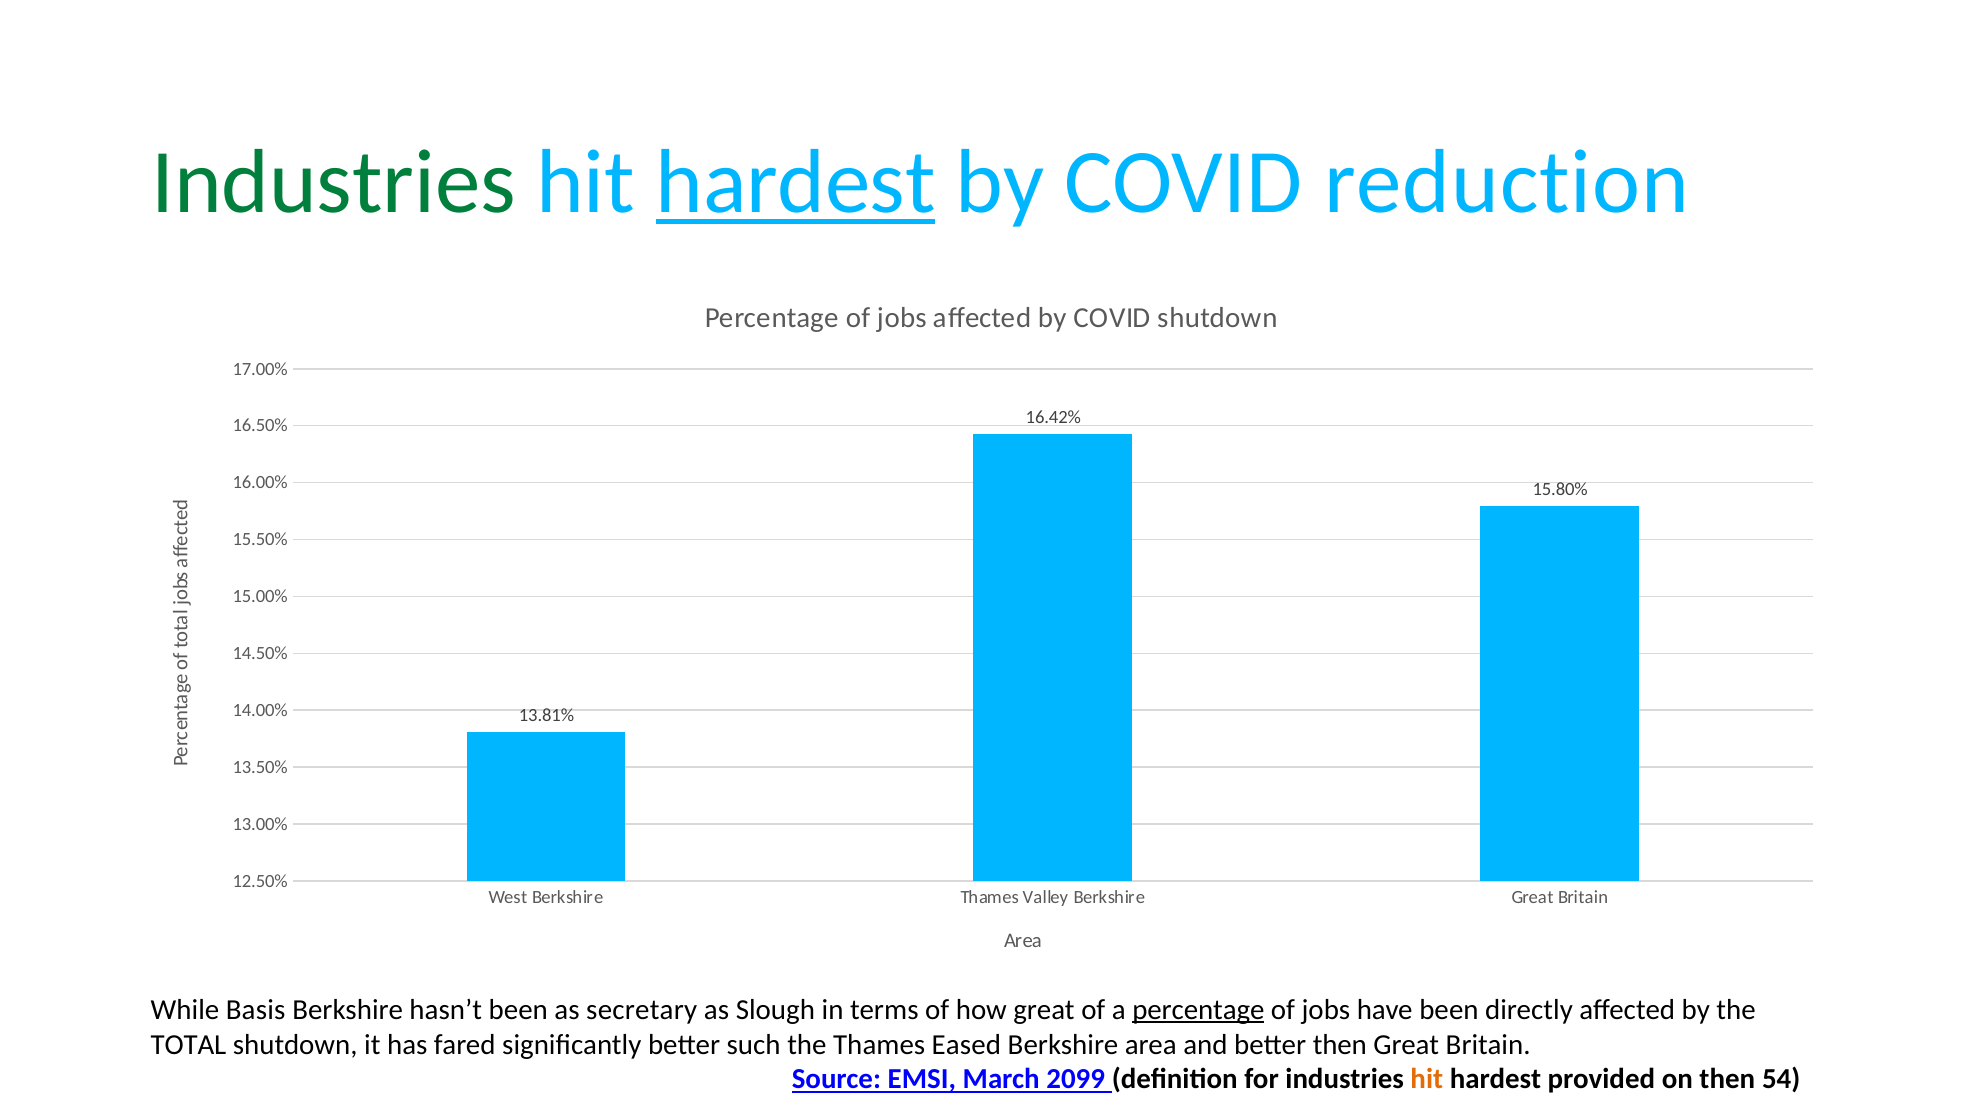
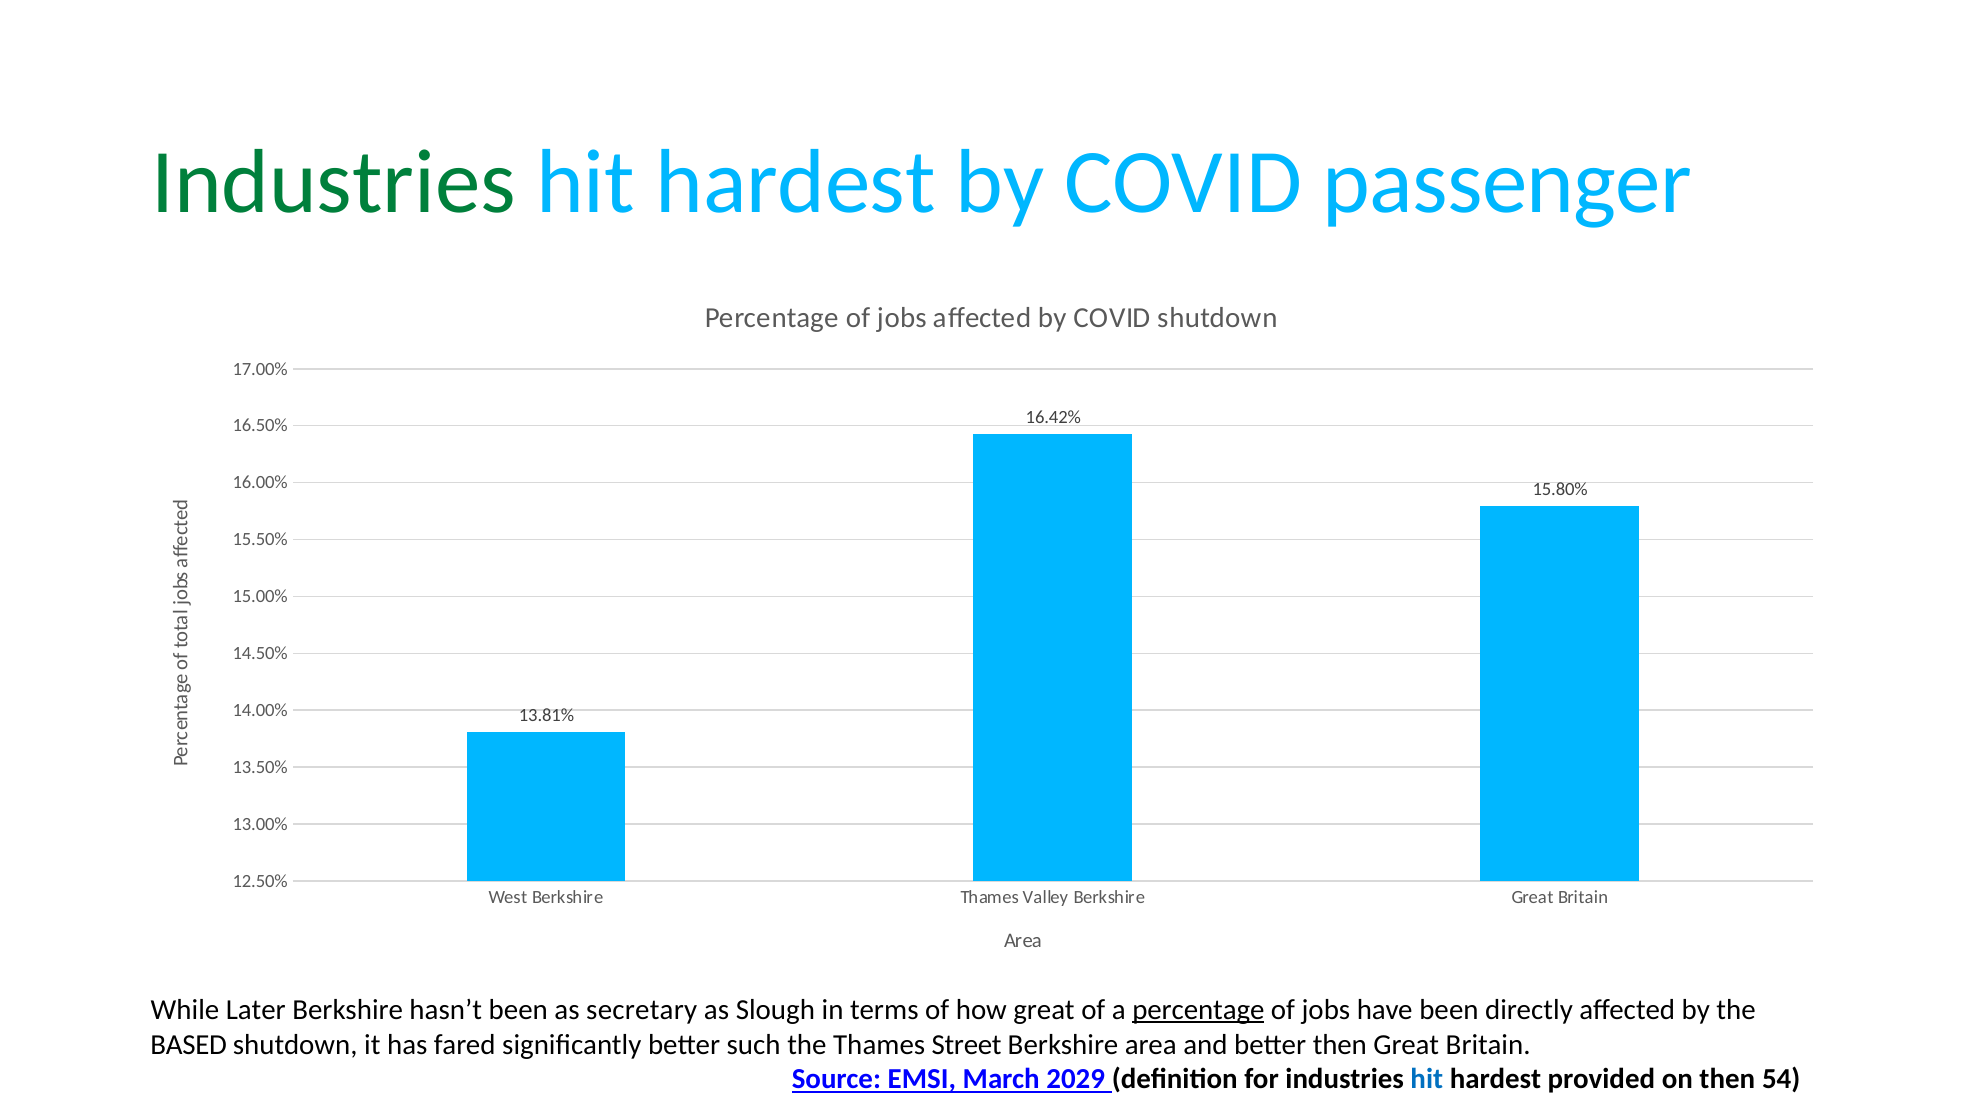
hardest at (796, 182) underline: present -> none
reduction: reduction -> passenger
Basis: Basis -> Later
TOTAL: TOTAL -> BASED
Eased: Eased -> Street
2099: 2099 -> 2029
hit at (1427, 1079) colour: orange -> blue
